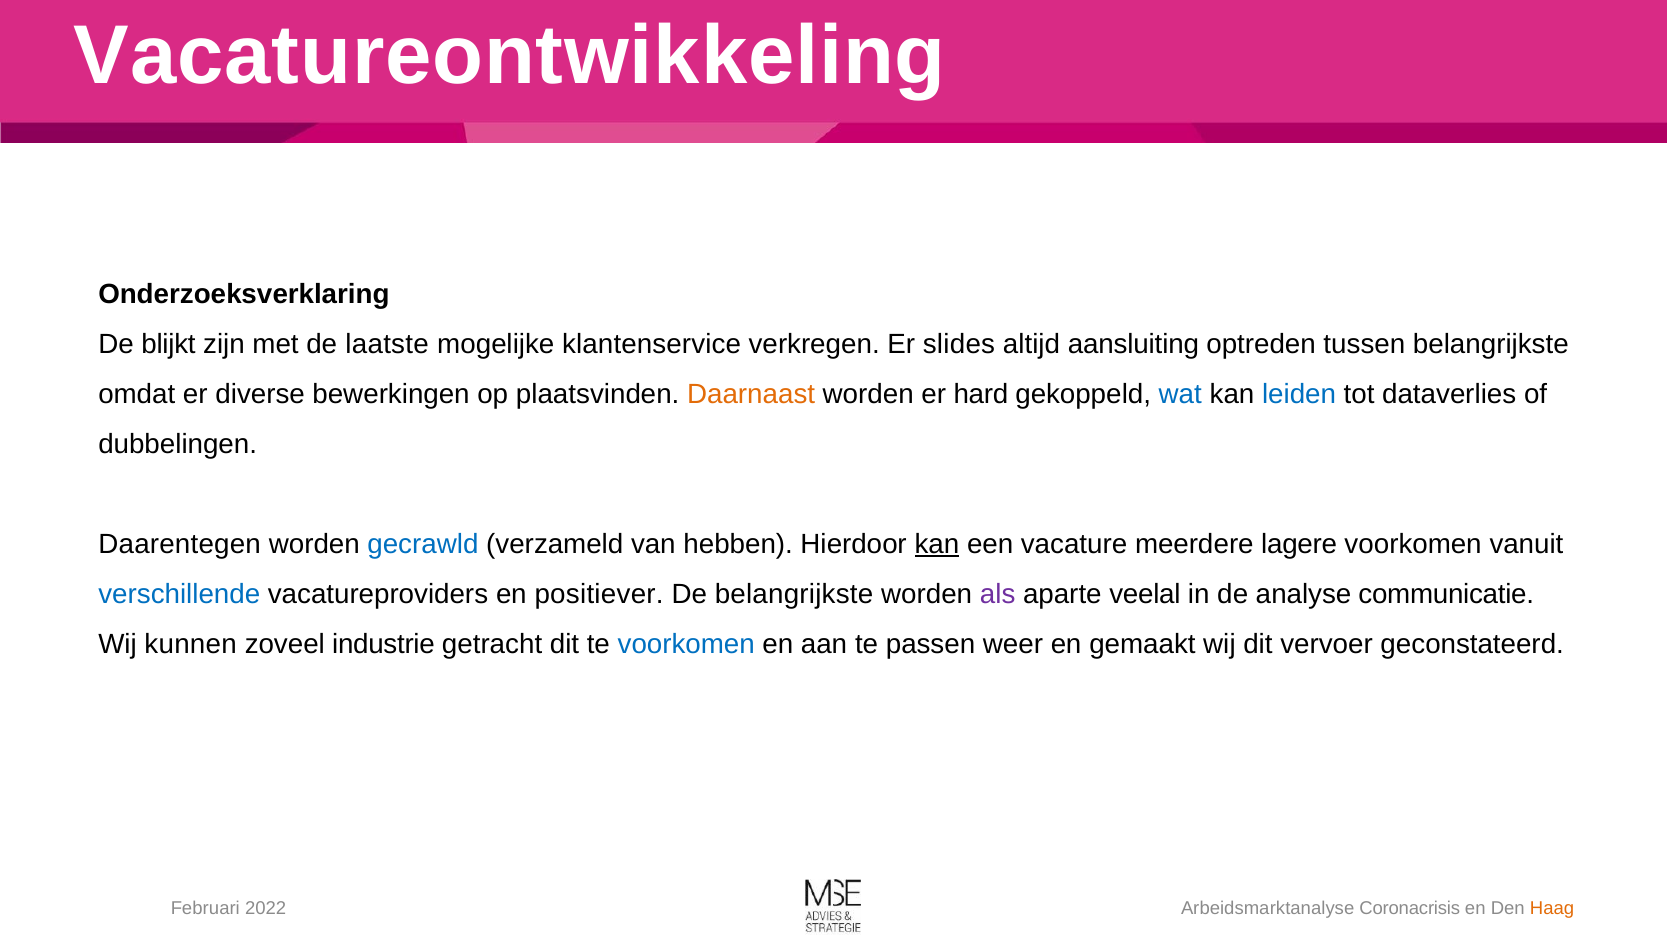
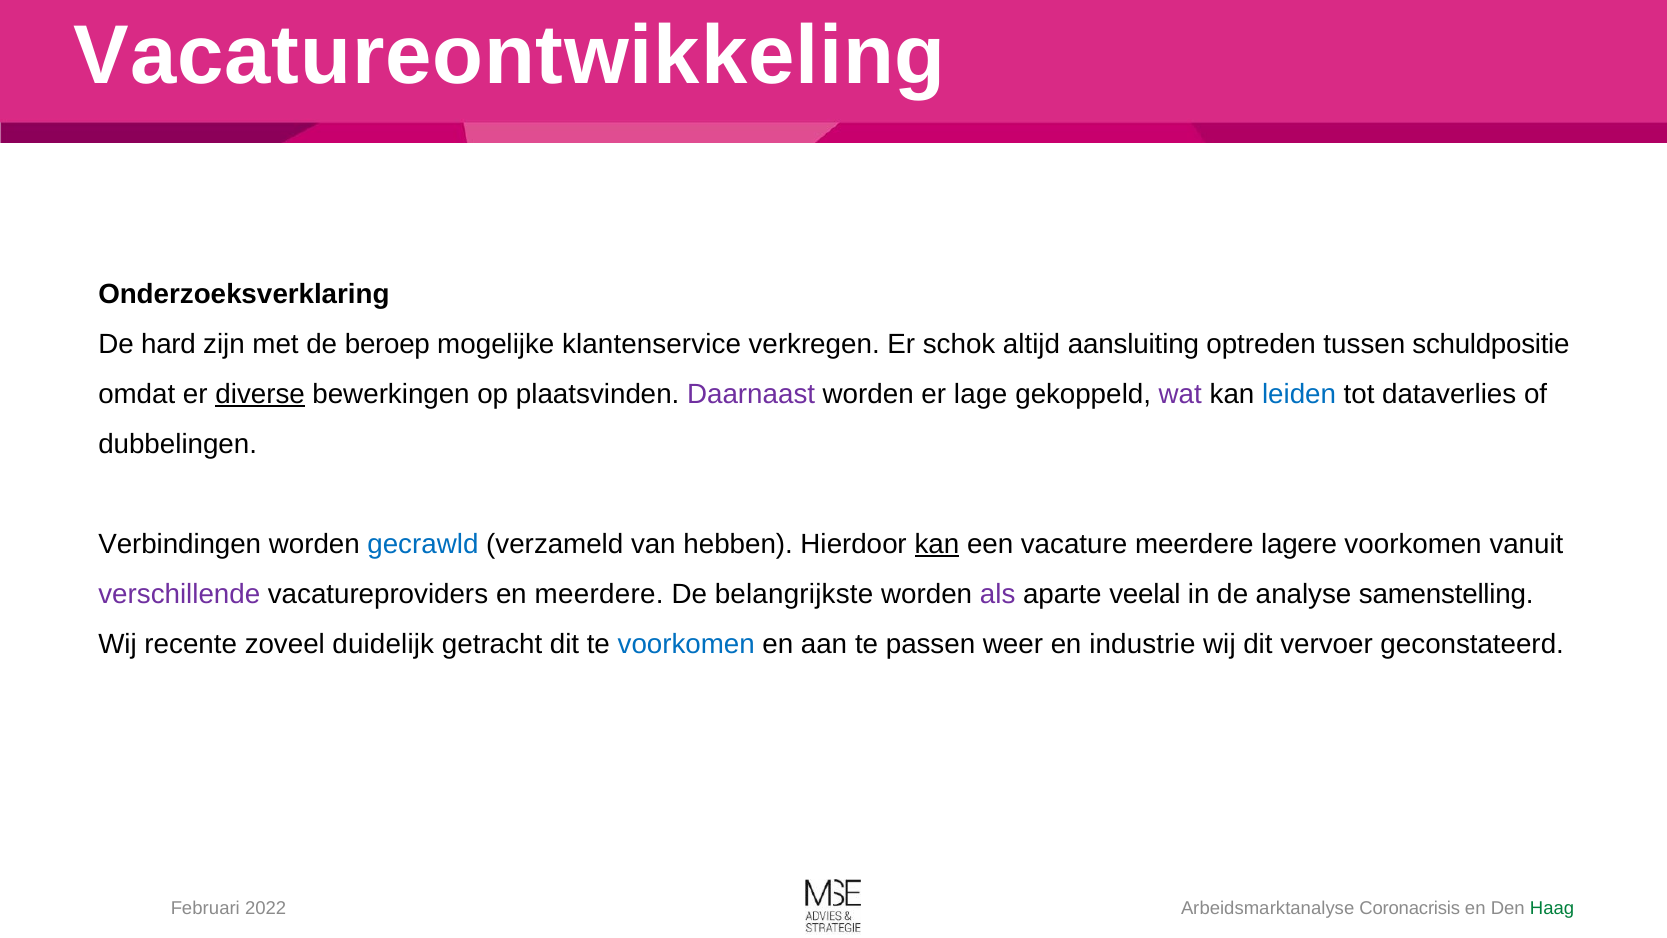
blijkt: blijkt -> hard
laatste: laatste -> beroep
slides: slides -> schok
tussen belangrijkste: belangrijkste -> schuldpositie
diverse underline: none -> present
Daarnaast colour: orange -> purple
hard: hard -> lage
wat colour: blue -> purple
Daarentegen: Daarentegen -> Verbindingen
verschillende colour: blue -> purple
en positiever: positiever -> meerdere
communicatie: communicatie -> samenstelling
kunnen: kunnen -> recente
industrie: industrie -> duidelijk
gemaakt: gemaakt -> industrie
Haag colour: orange -> green
